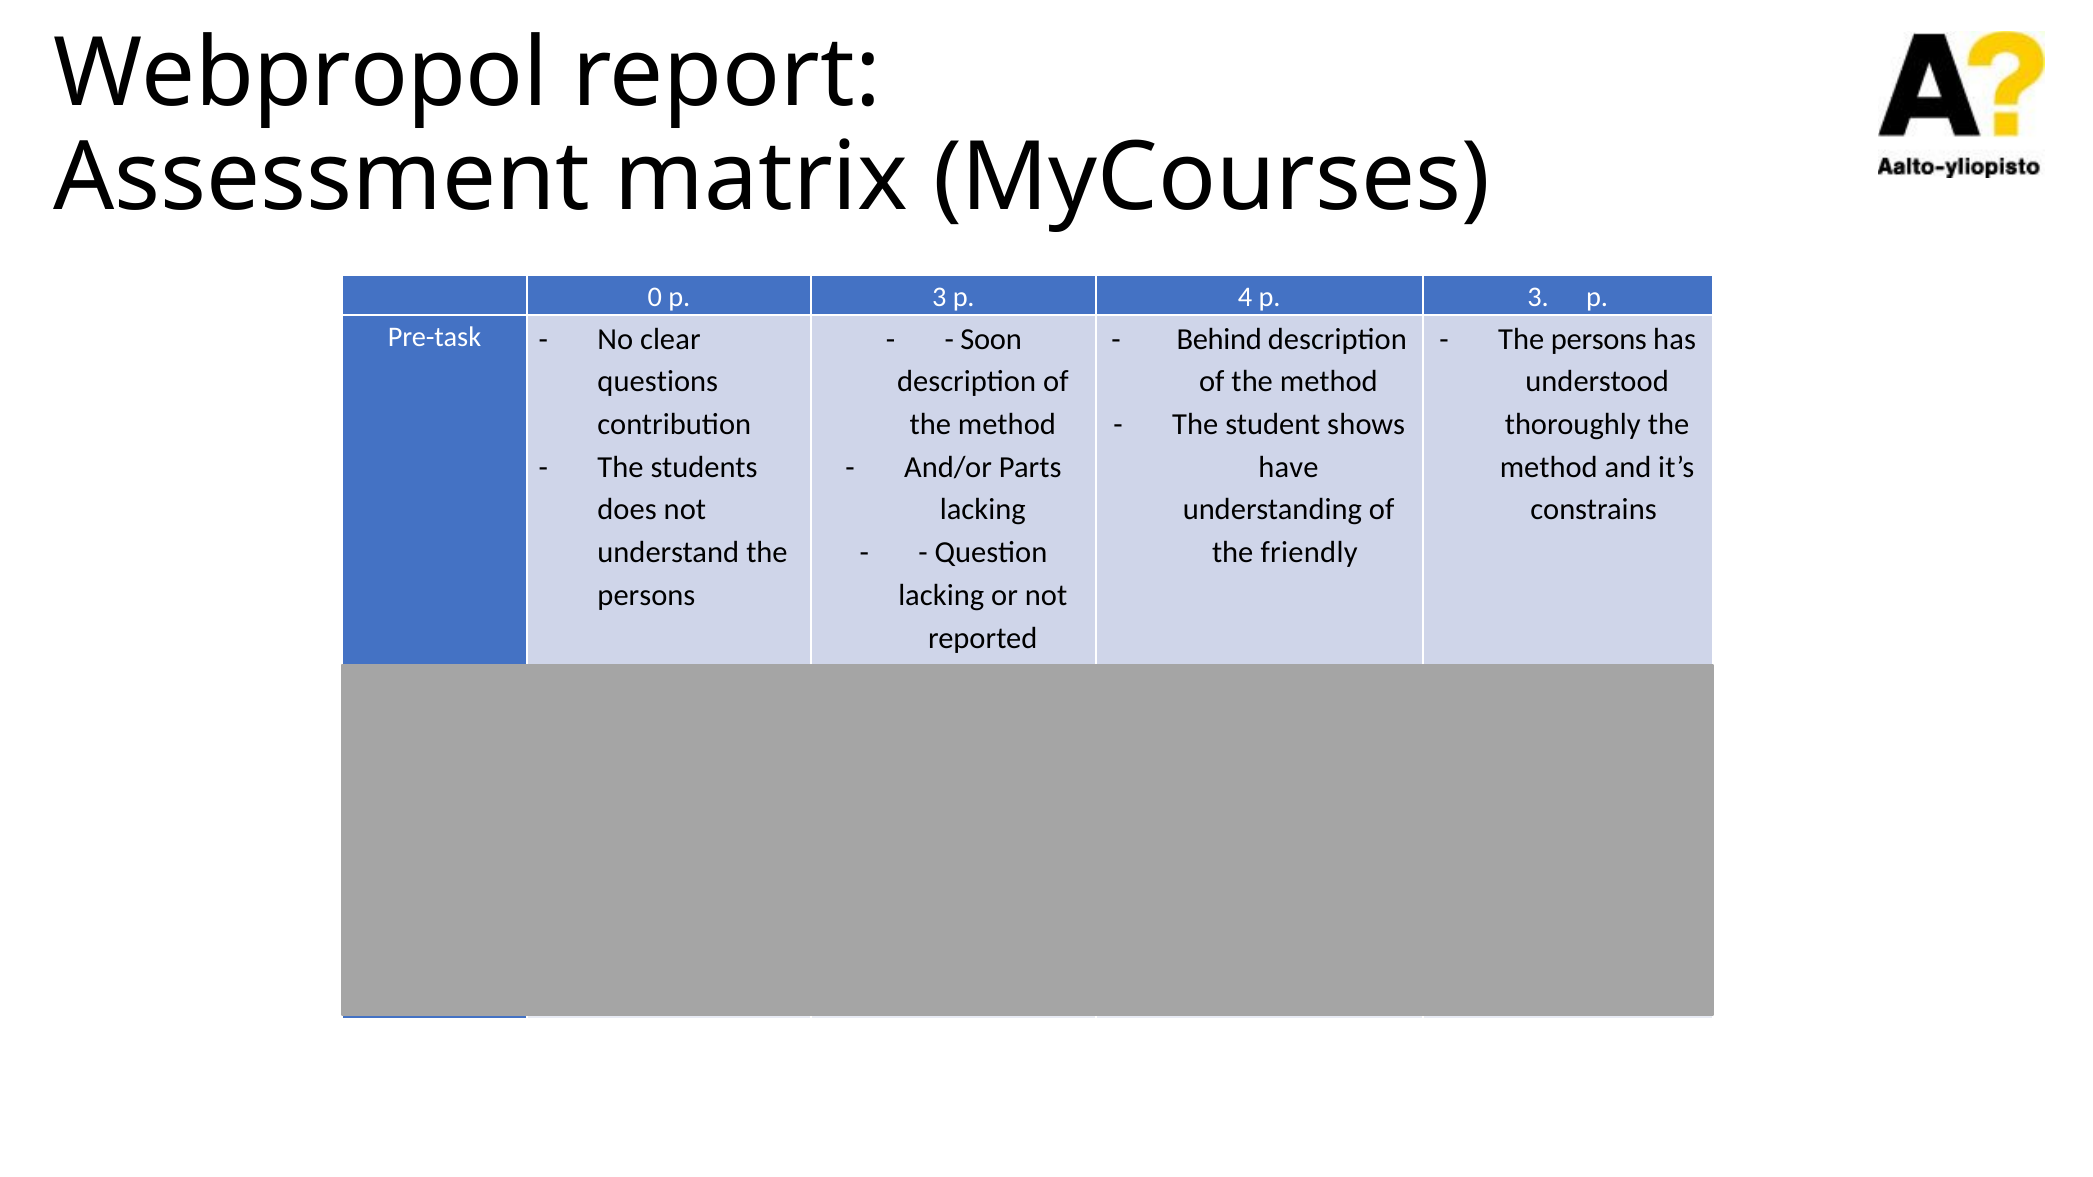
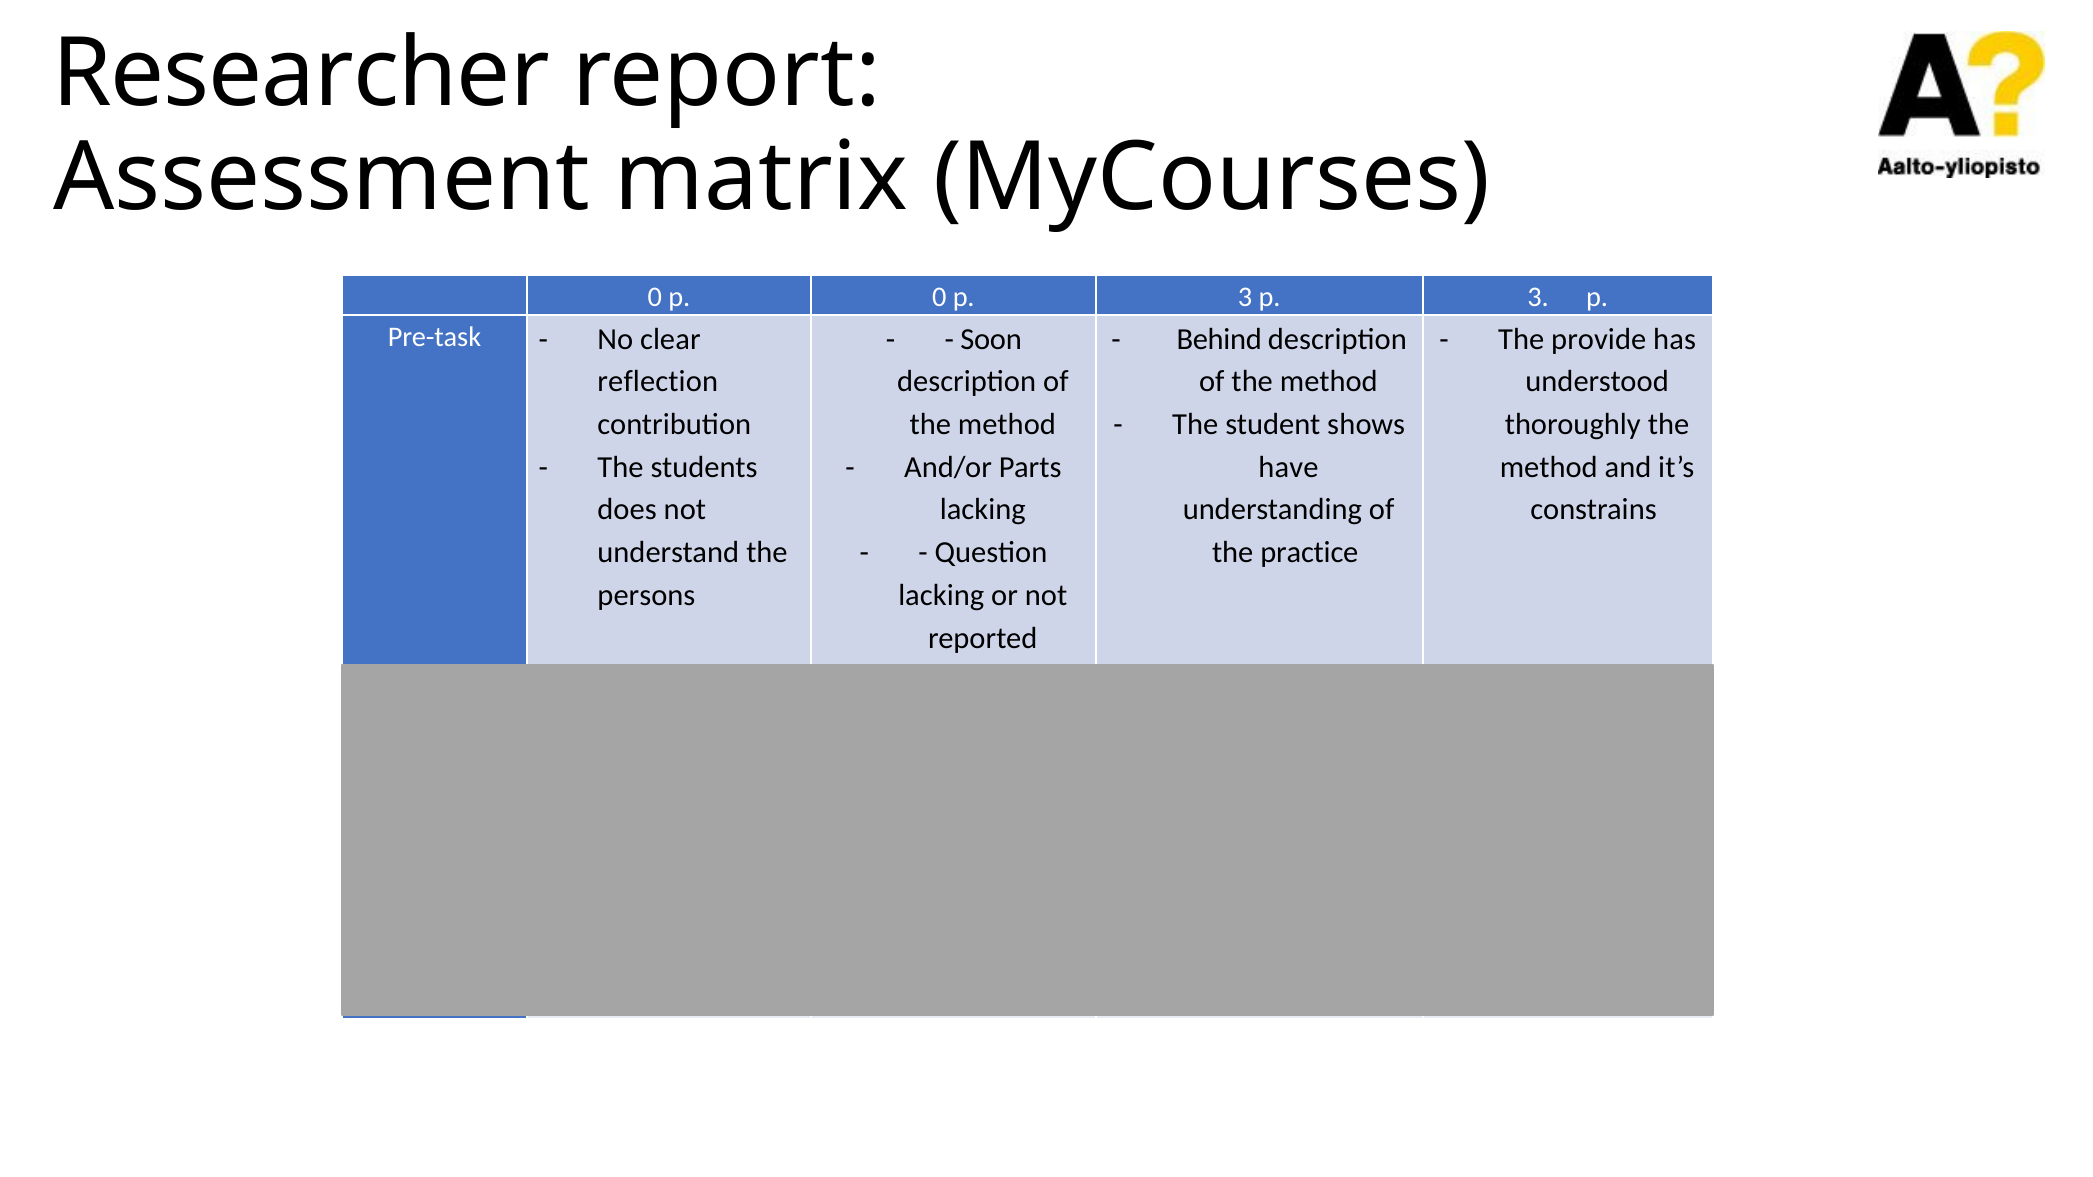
Webpropol: Webpropol -> Researcher
0 p 3: 3 -> 0
4 at (1245, 298): 4 -> 3
persons at (1599, 339): persons -> provide
questions: questions -> reflection
friendly: friendly -> practice
